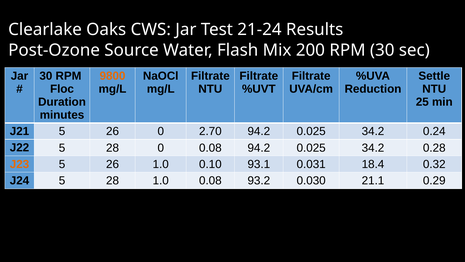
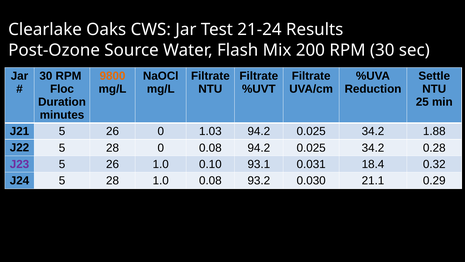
2.70: 2.70 -> 1.03
0.24: 0.24 -> 1.88
J23 colour: orange -> purple
